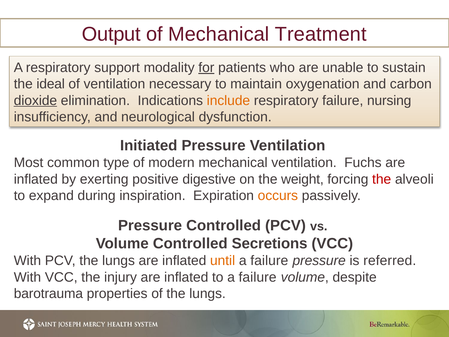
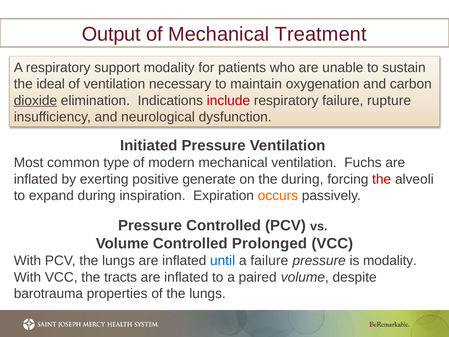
for underline: present -> none
include colour: orange -> red
nursing: nursing -> rupture
digestive: digestive -> generate
the weight: weight -> during
Secretions: Secretions -> Prolonged
until colour: orange -> blue
is referred: referred -> modality
injury: injury -> tracts
to a failure: failure -> paired
